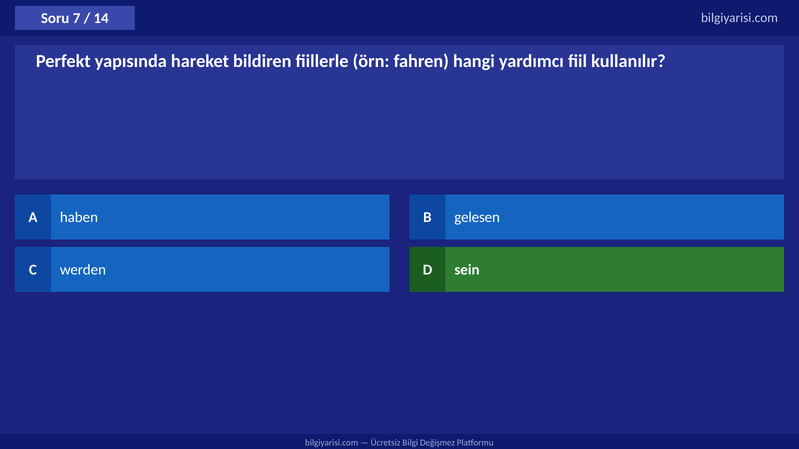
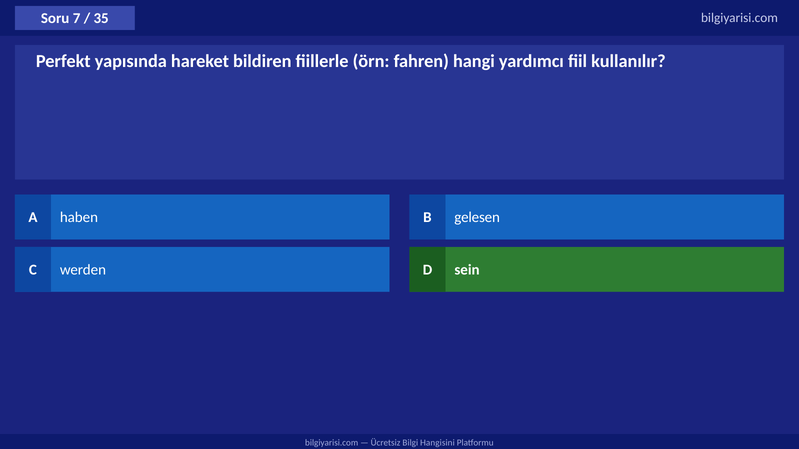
14: 14 -> 35
Değişmez: Değişmez -> Hangisini
